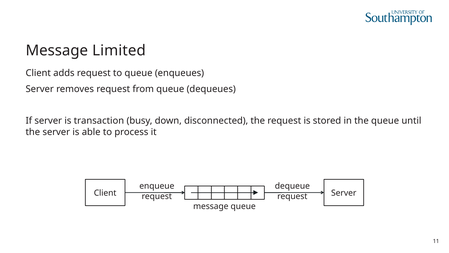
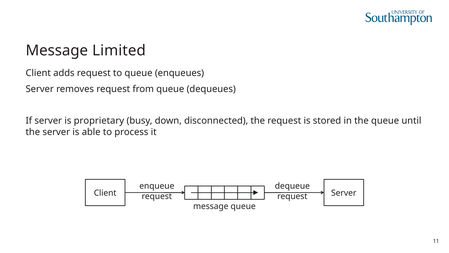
transaction: transaction -> proprietary
